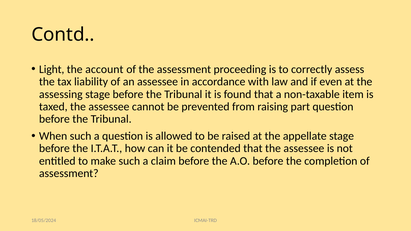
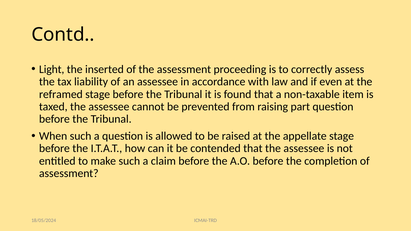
account: account -> inserted
assessing: assessing -> reframed
